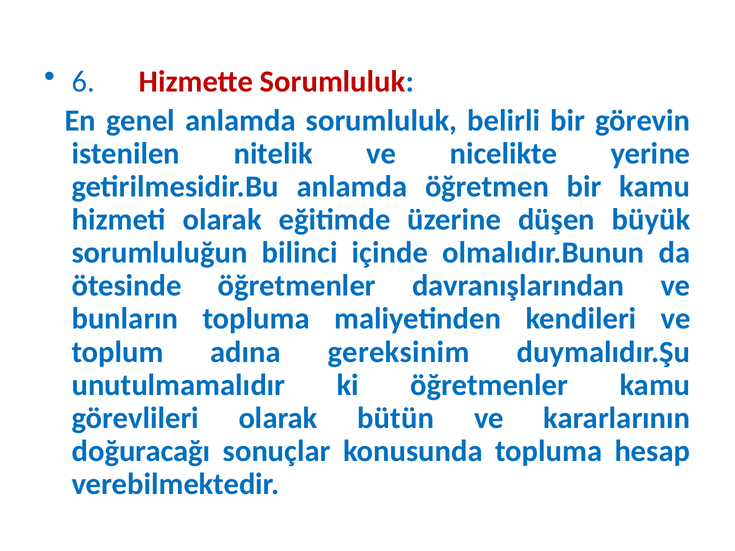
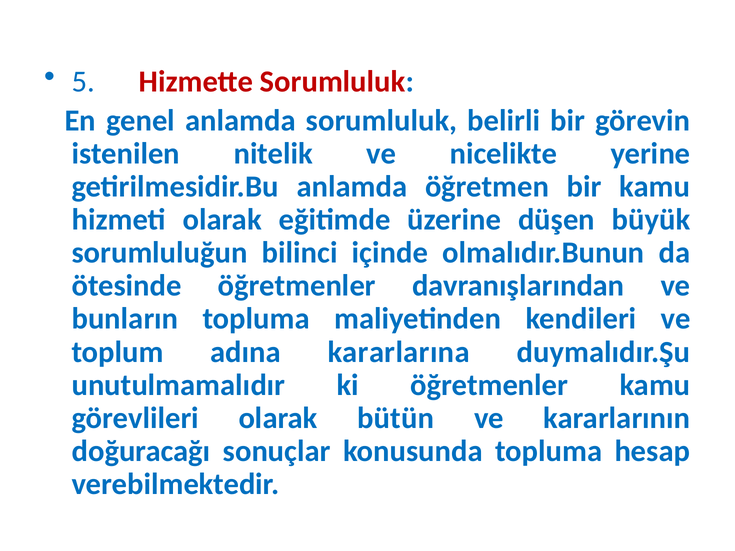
6: 6 -> 5
gereksinim: gereksinim -> kararlarına
